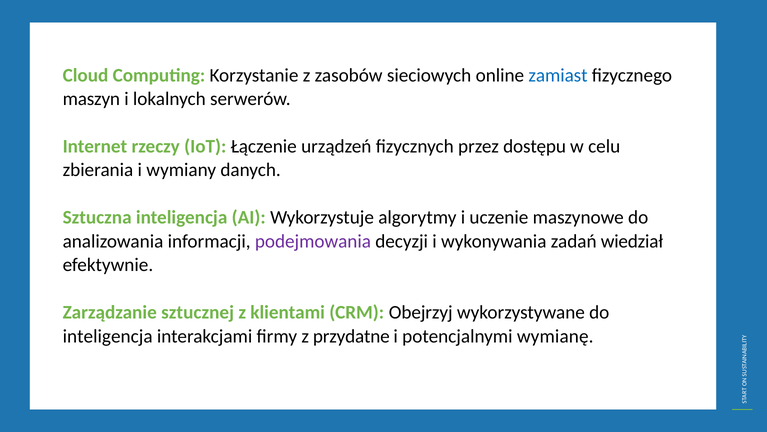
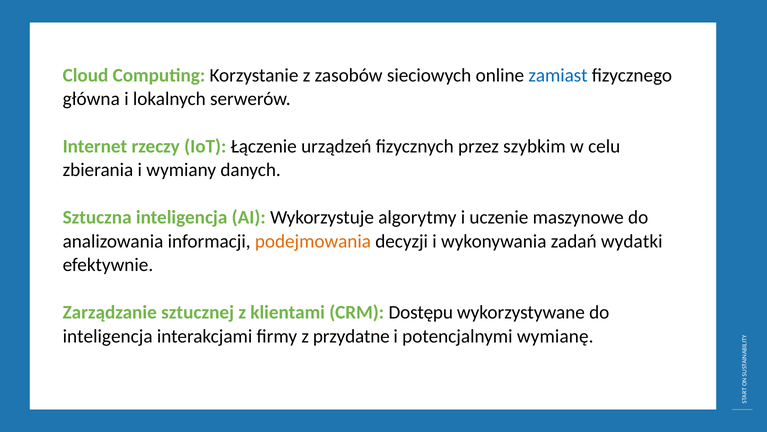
maszyn: maszyn -> główna
dostępu: dostępu -> szybkim
podejmowania colour: purple -> orange
wiedział: wiedział -> wydatki
Obejrzyj: Obejrzyj -> Dostępu
